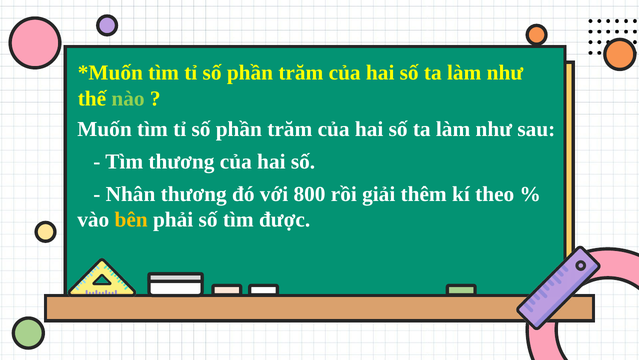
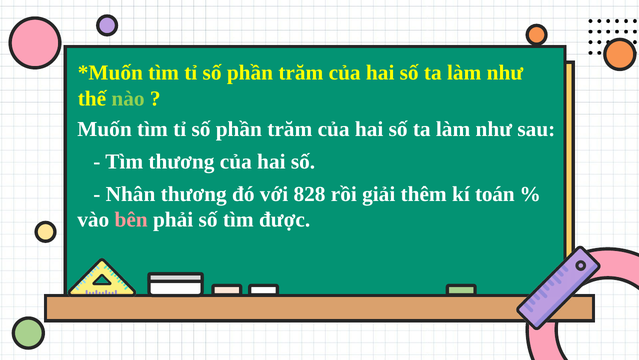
800: 800 -> 828
theo: theo -> toán
bên colour: yellow -> pink
